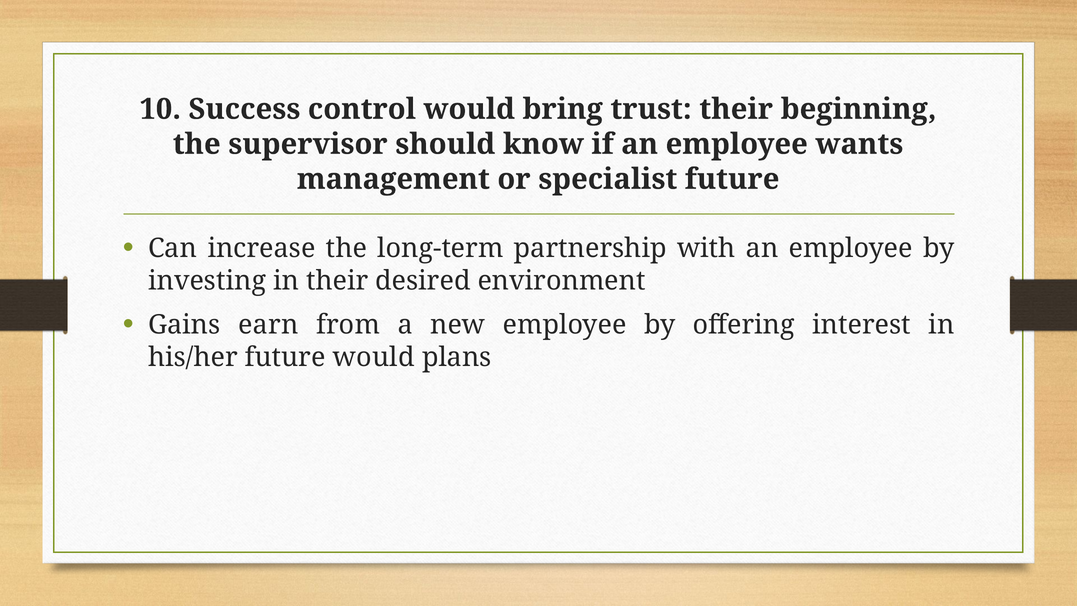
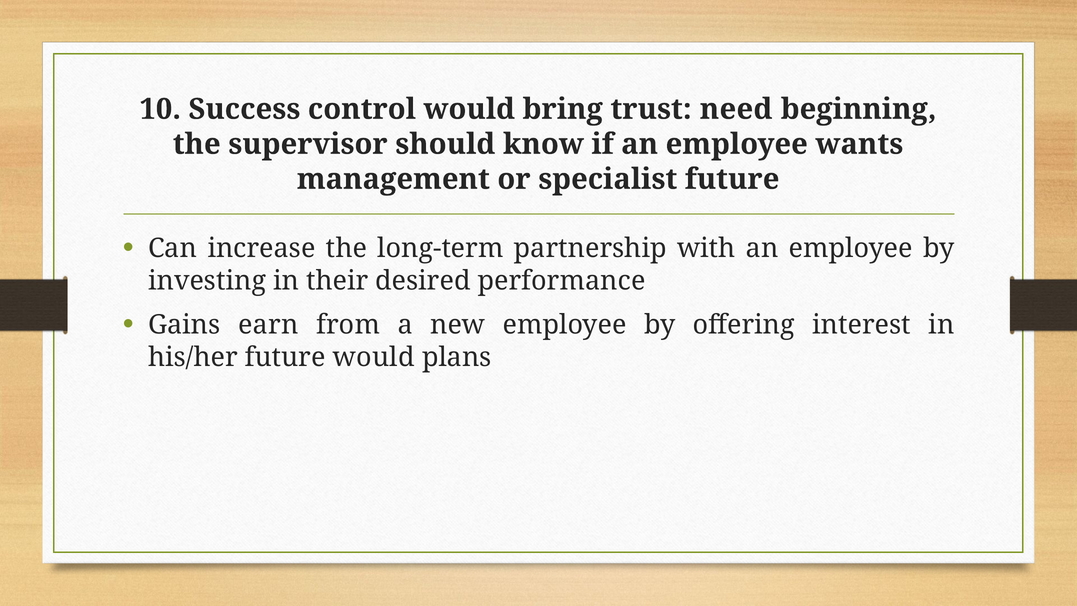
trust their: their -> need
environment: environment -> performance
